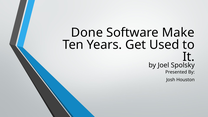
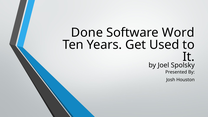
Make: Make -> Word
